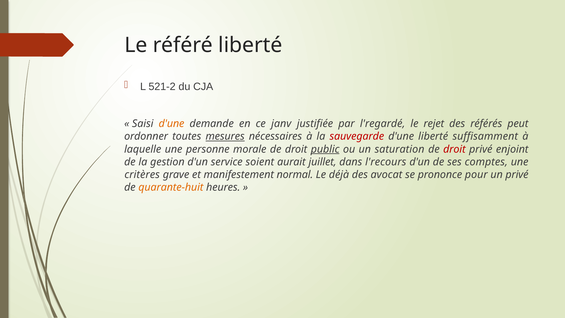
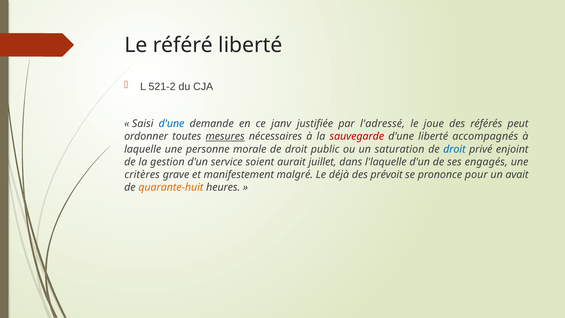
d'une at (171, 124) colour: orange -> blue
l'regardé: l'regardé -> l'adressé
rejet: rejet -> joue
suffisamment: suffisamment -> accompagnés
public underline: present -> none
droit at (454, 149) colour: red -> blue
l'recours: l'recours -> l'laquelle
comptes: comptes -> engagés
normal: normal -> malgré
avocat: avocat -> prévoit
un privé: privé -> avait
